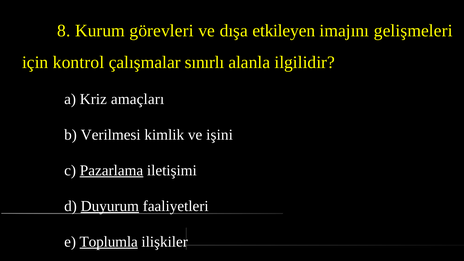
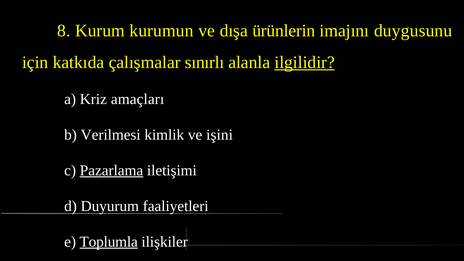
görevleri: görevleri -> kurumun
etkileyen: etkileyen -> ürünlerin
gelişmeleri: gelişmeleri -> duygusunu
kontrol: kontrol -> katkıda
ilgilidir underline: none -> present
Duyurum underline: present -> none
